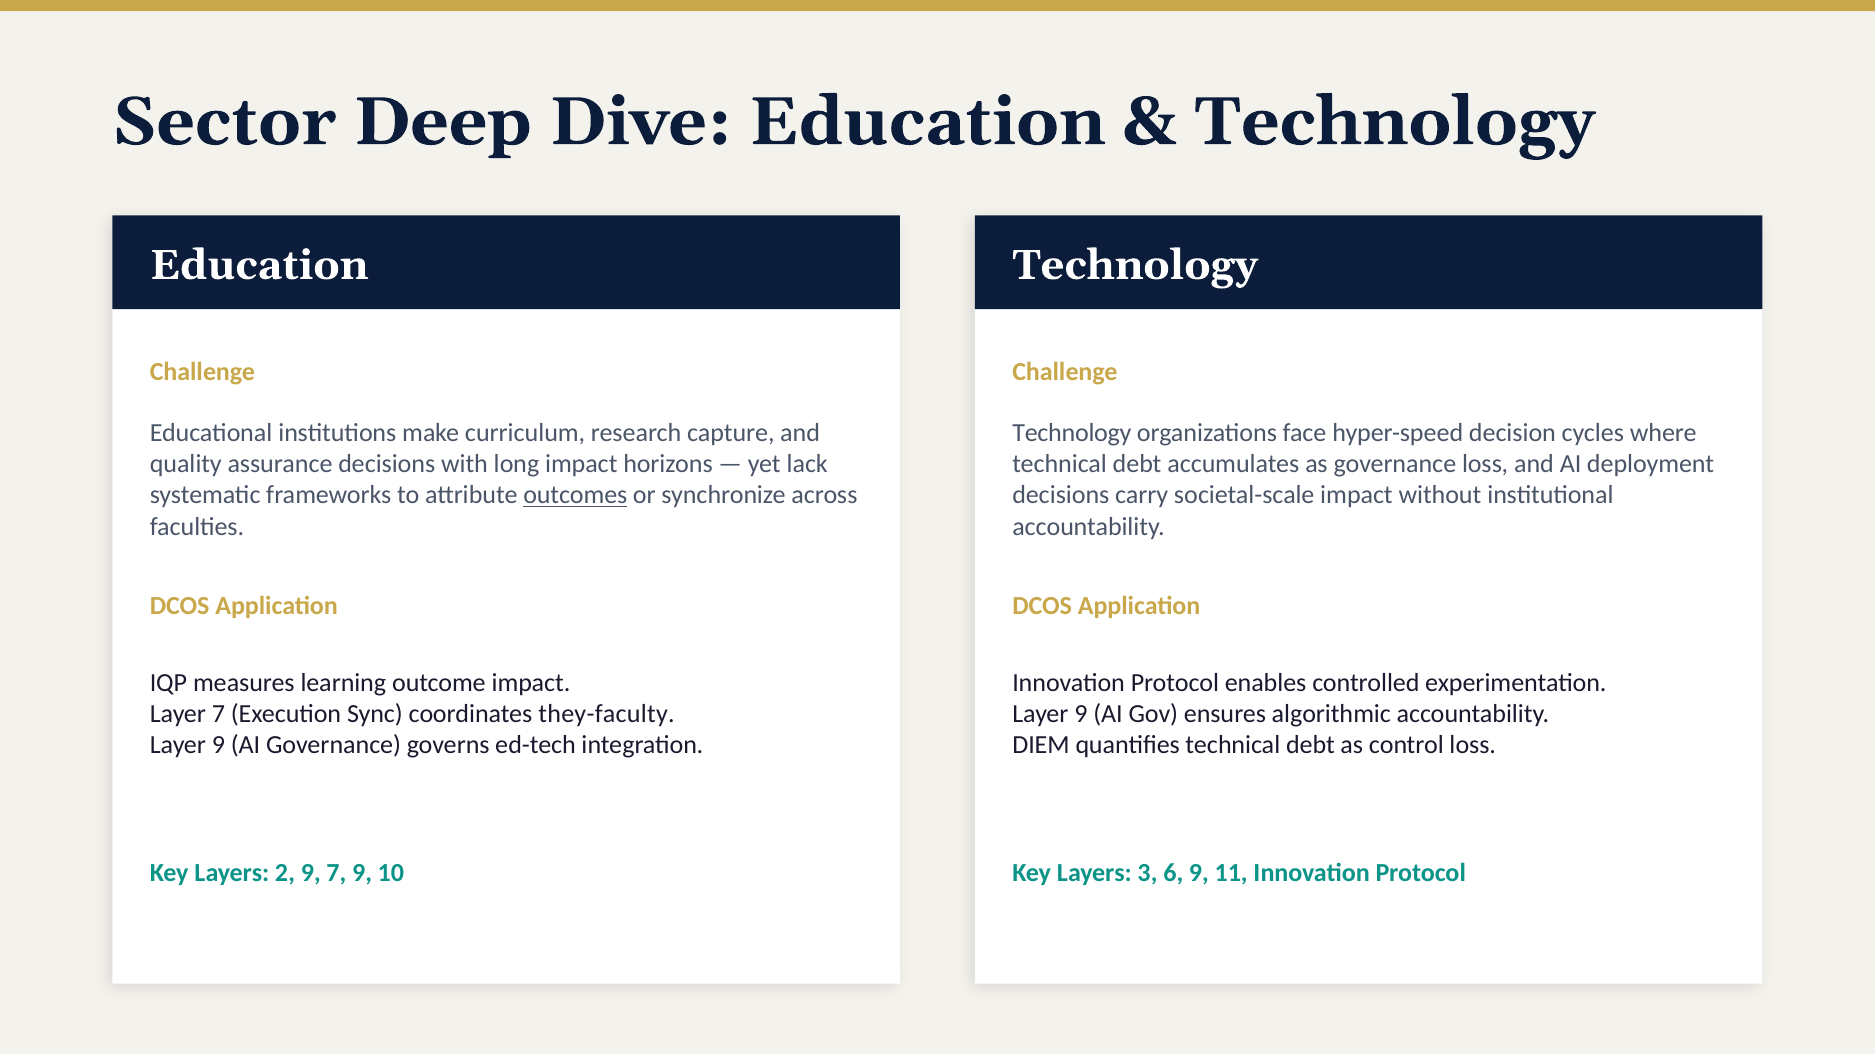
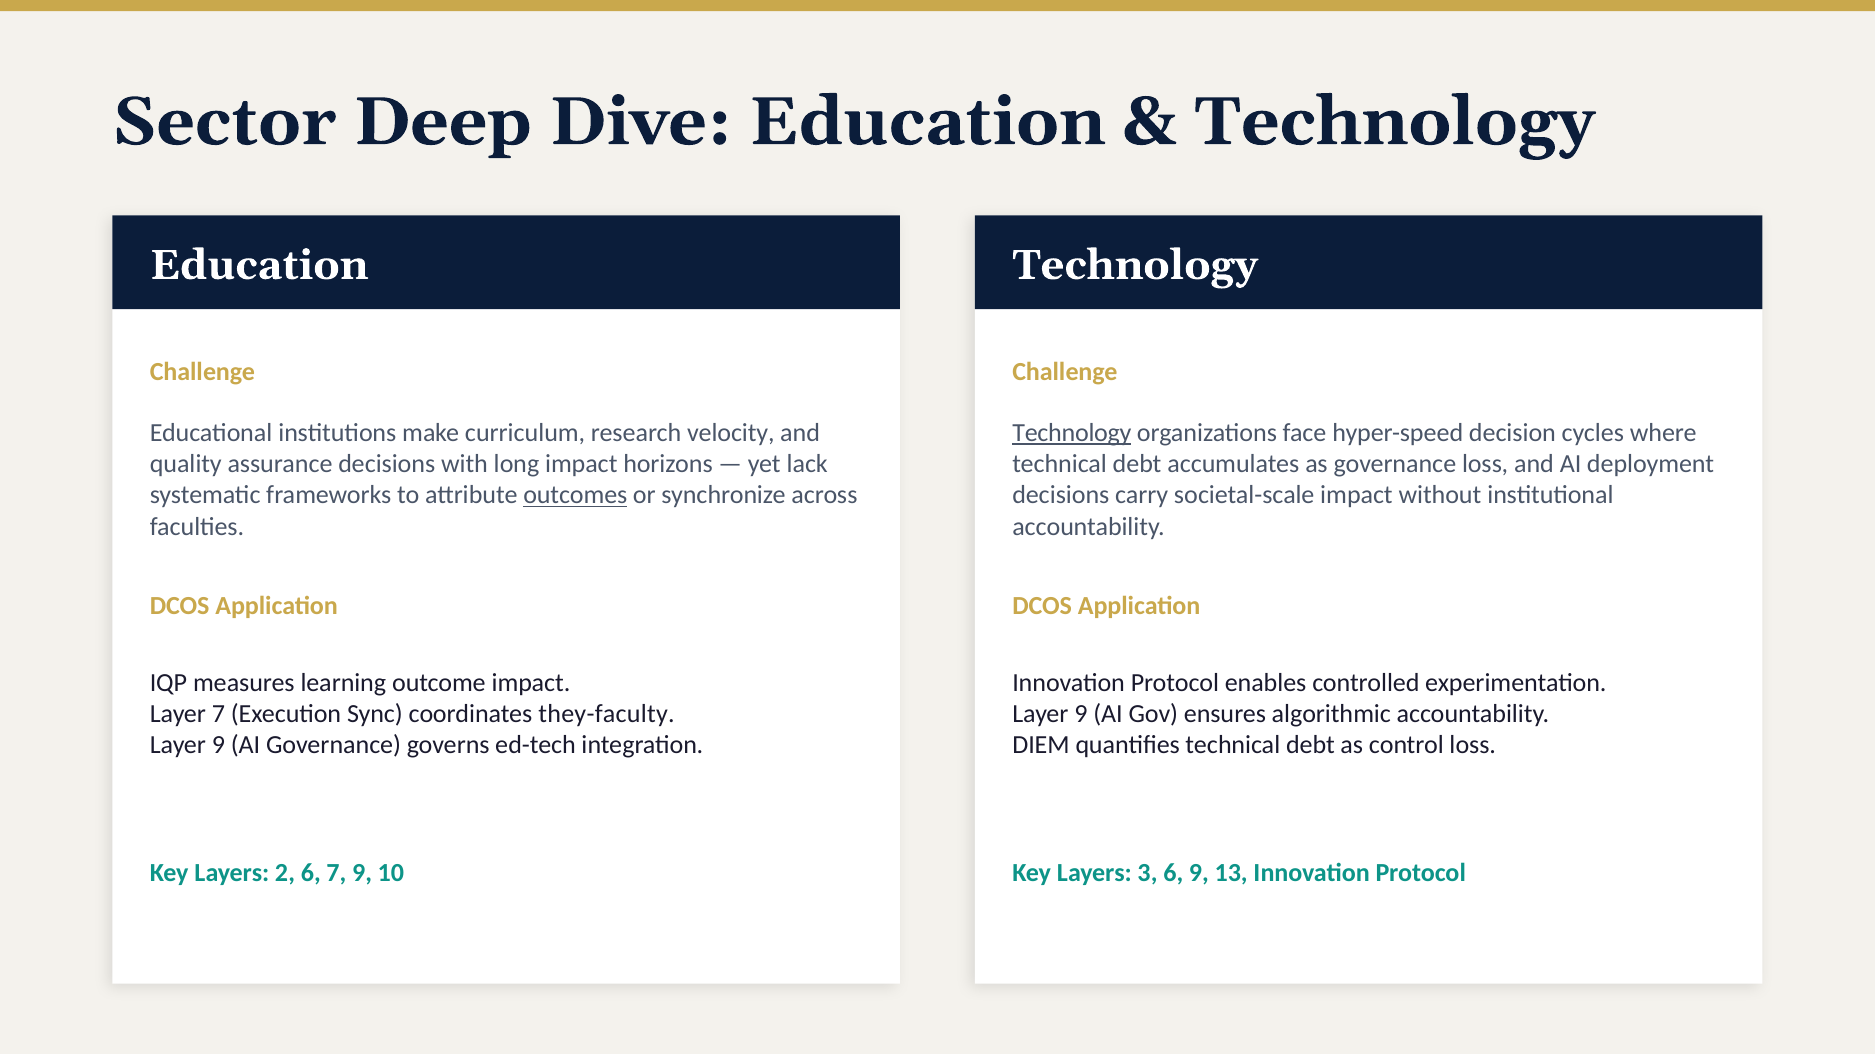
capture: capture -> velocity
Technology at (1072, 433) underline: none -> present
2 9: 9 -> 6
11: 11 -> 13
